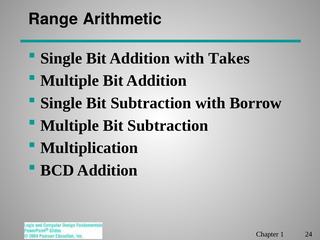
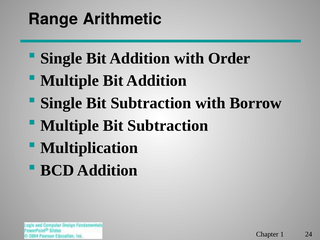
Takes: Takes -> Order
